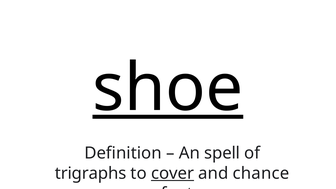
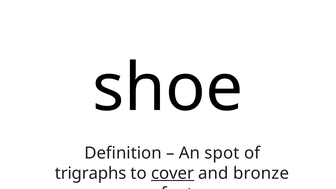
shoe underline: present -> none
spell: spell -> spot
chance: chance -> bronze
